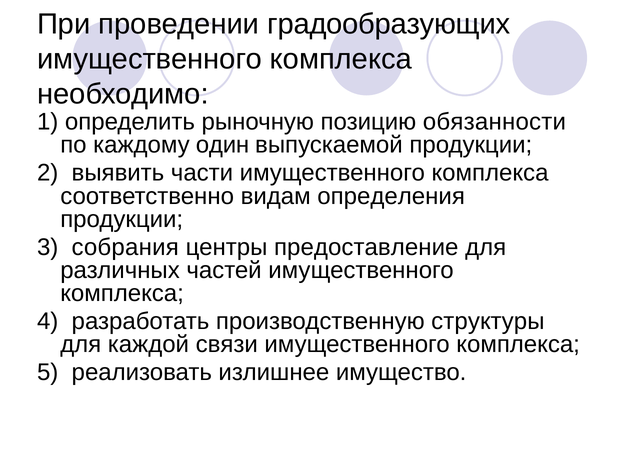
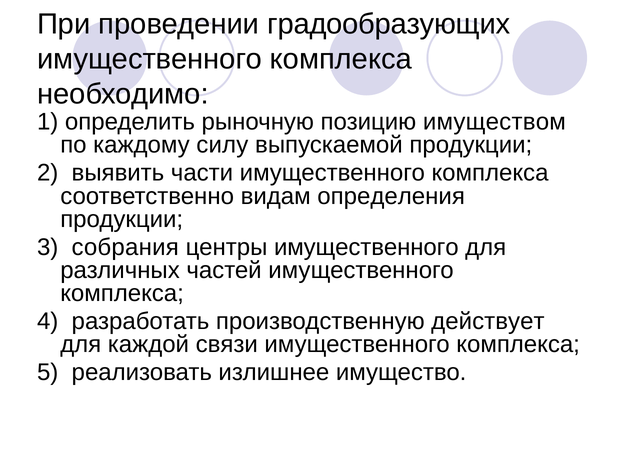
обязанности: обязанности -> имуществом
один: один -> силу
центры предоставление: предоставление -> имущественного
структуры: структуры -> действует
